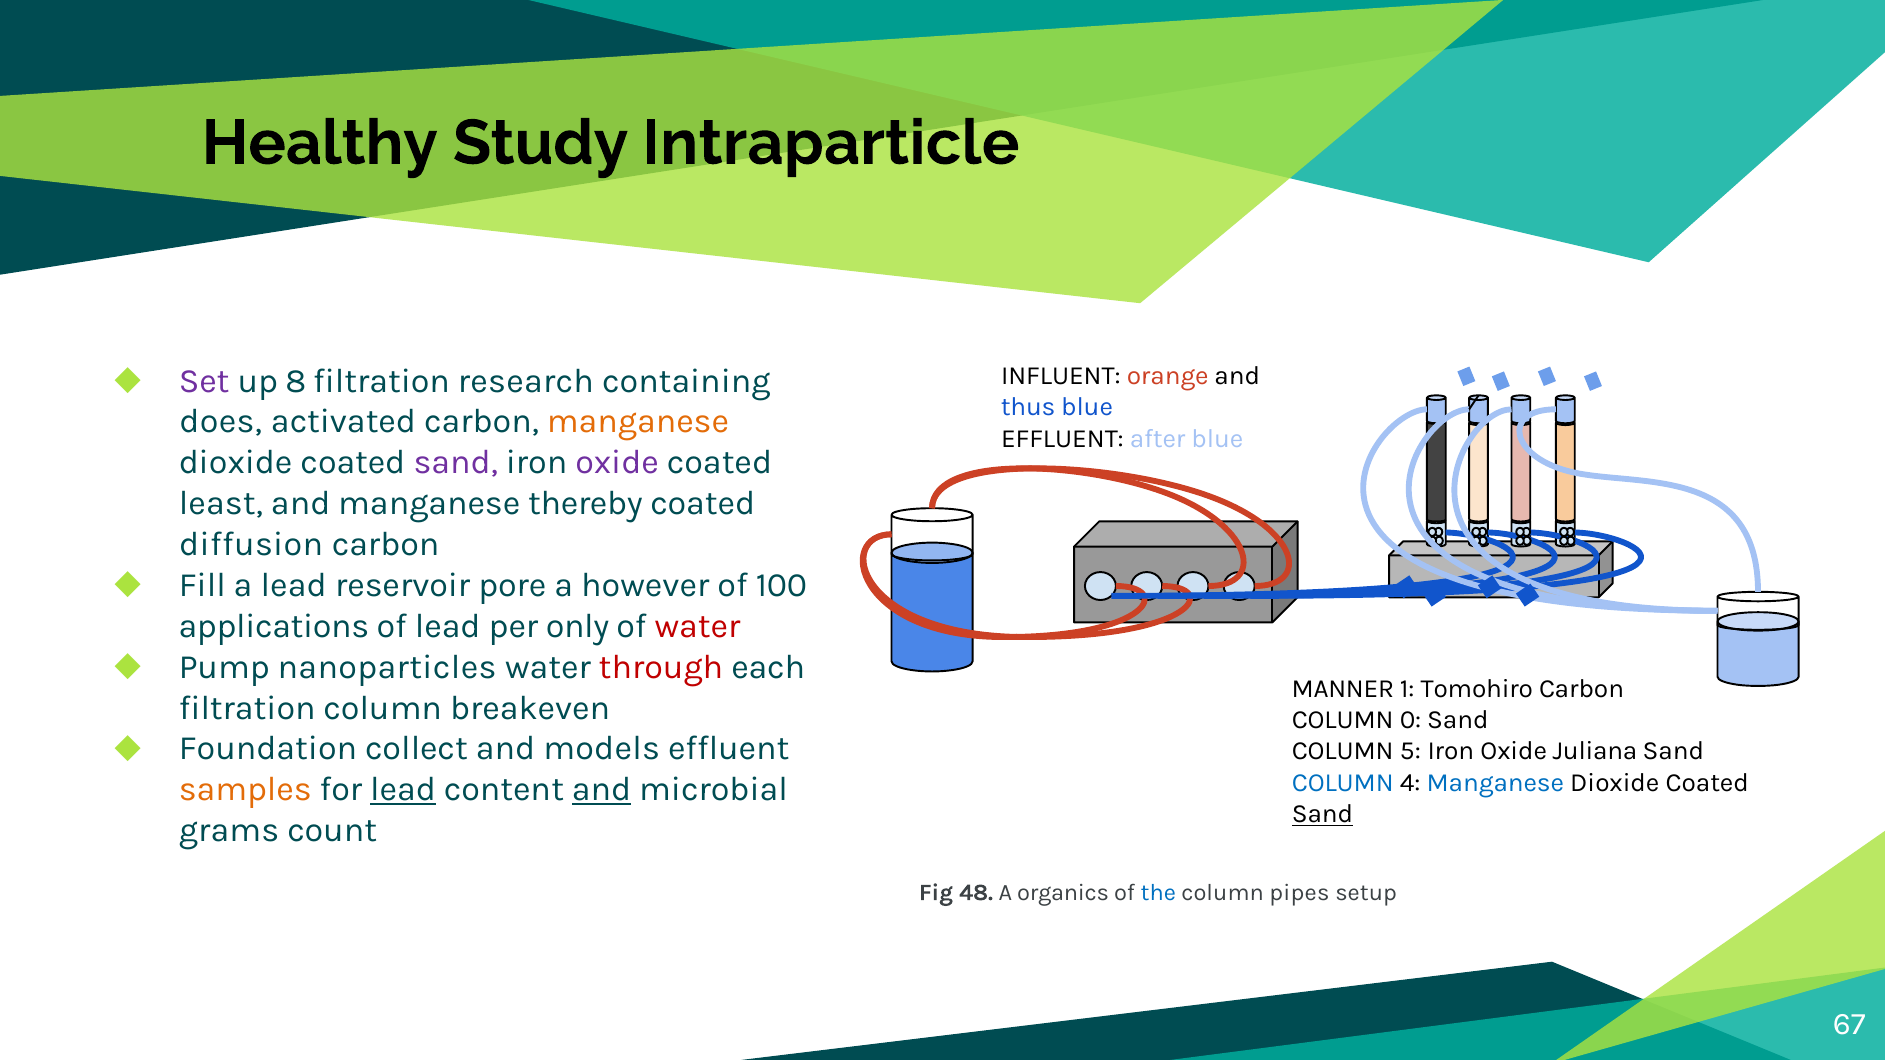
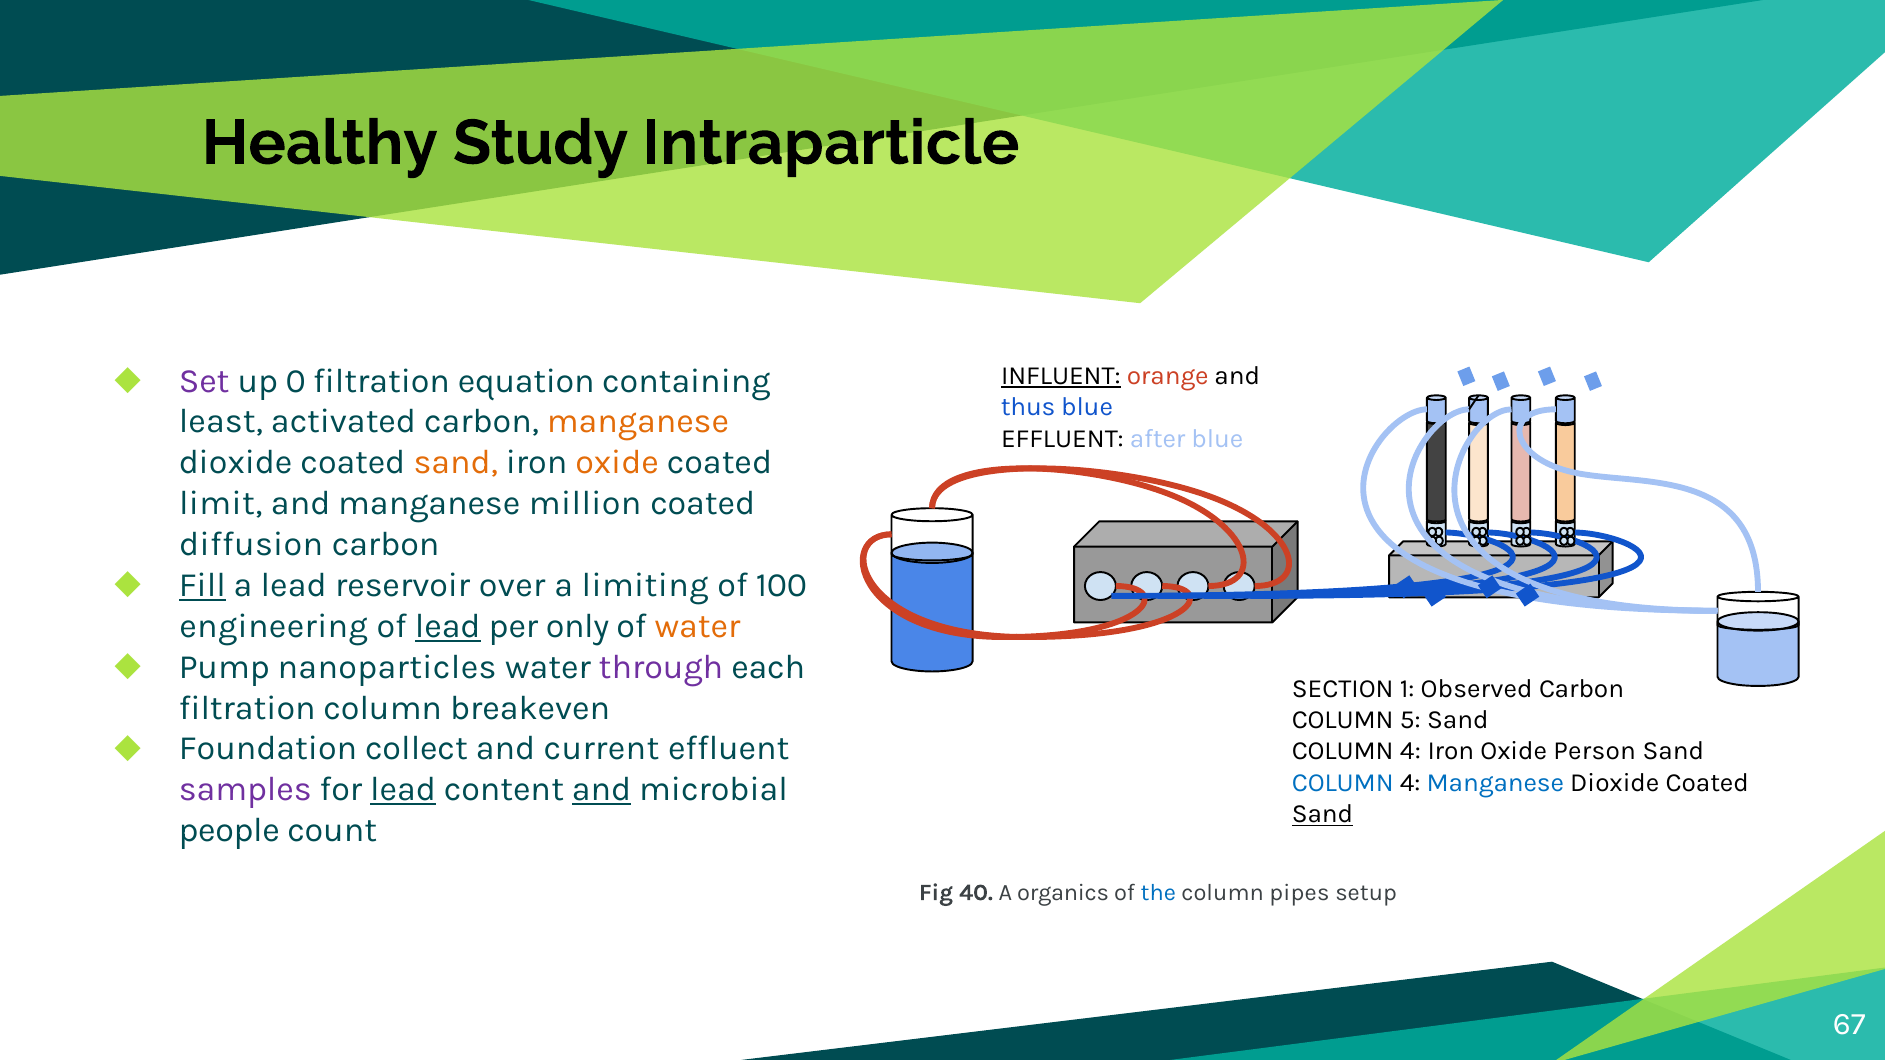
8: 8 -> 0
research: research -> equation
INFLUENT underline: none -> present
does: does -> least
sand at (456, 463) colour: purple -> orange
oxide at (617, 463) colour: purple -> orange
least: least -> limit
thereby: thereby -> million
Fill underline: none -> present
pore: pore -> over
however: however -> limiting
applications: applications -> engineering
lead at (448, 626) underline: none -> present
water at (698, 626) colour: red -> orange
through colour: red -> purple
MANNER: MANNER -> SECTION
Tomohiro: Tomohiro -> Observed
0: 0 -> 5
models: models -> current
5 at (1410, 752): 5 -> 4
Juliana: Juliana -> Person
samples colour: orange -> purple
grams: grams -> people
48: 48 -> 40
